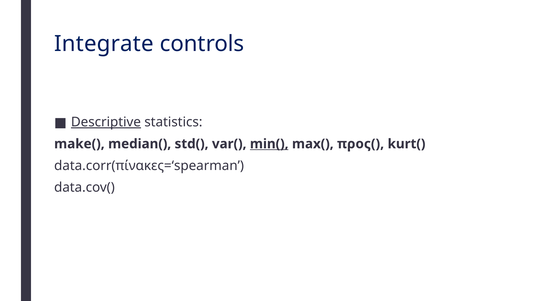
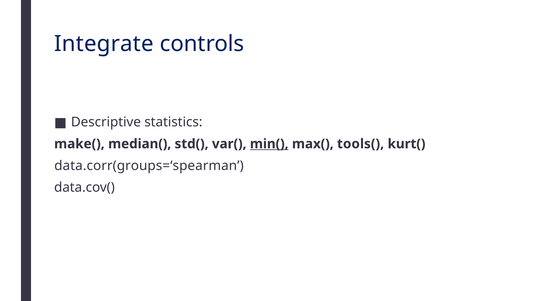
Descriptive underline: present -> none
προς(: προς( -> tools(
data.corr(πίνακες=‘spearman: data.corr(πίνακες=‘spearman -> data.corr(groups=‘spearman
